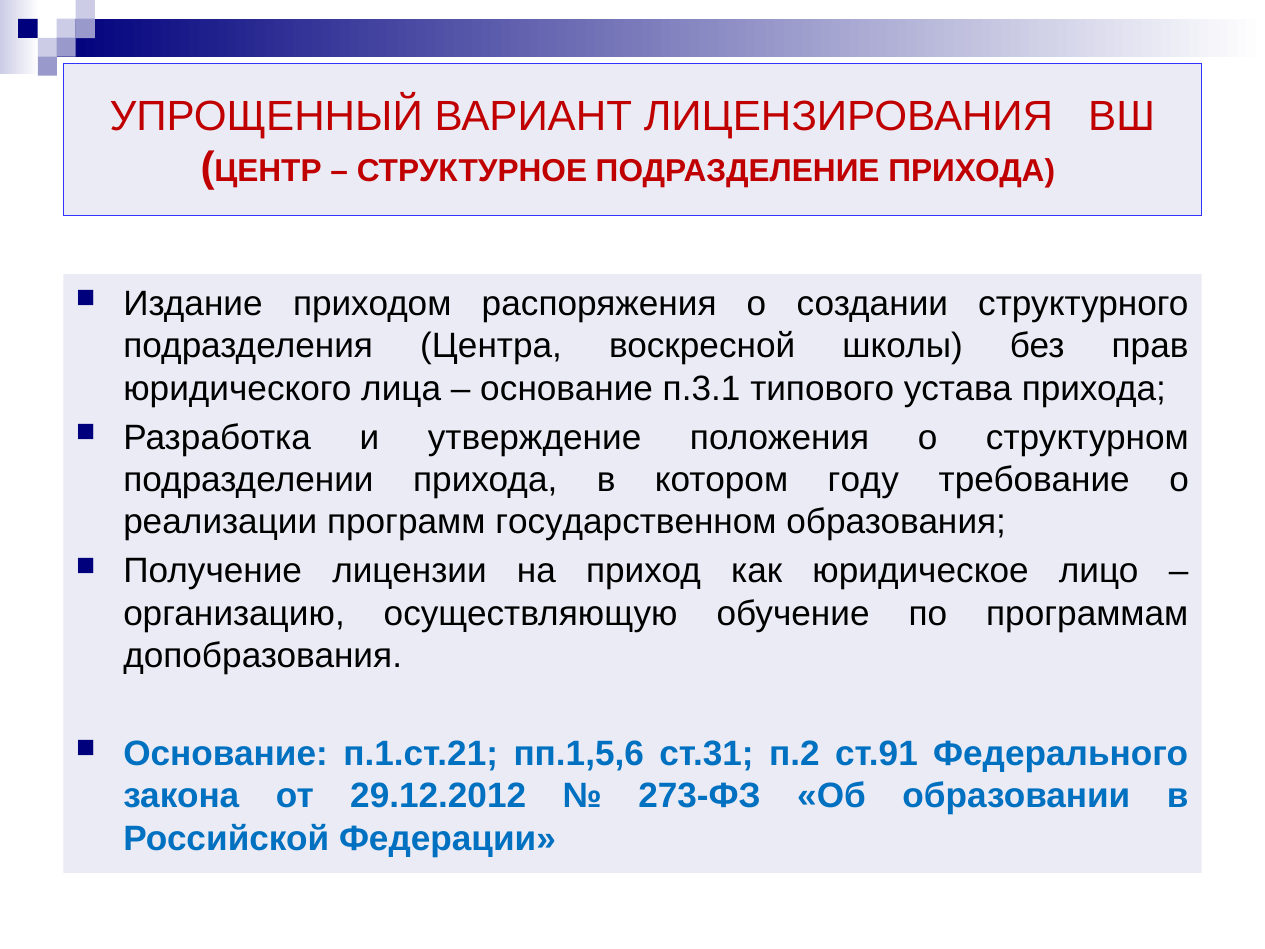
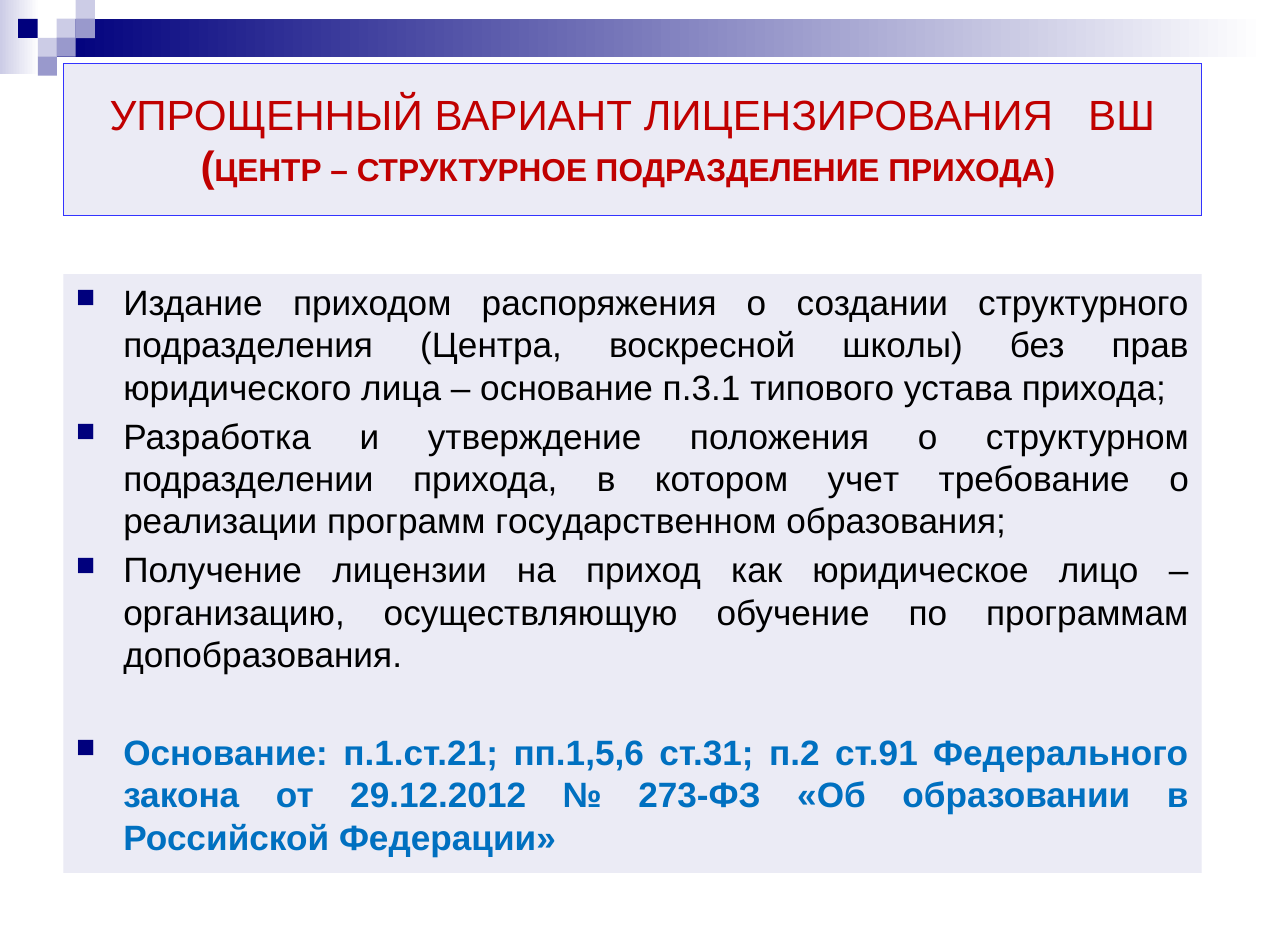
году: году -> учет
